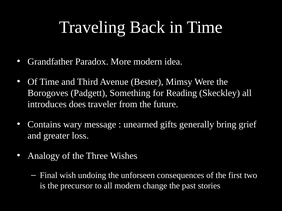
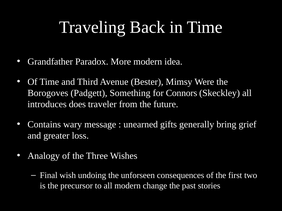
Reading: Reading -> Connors
